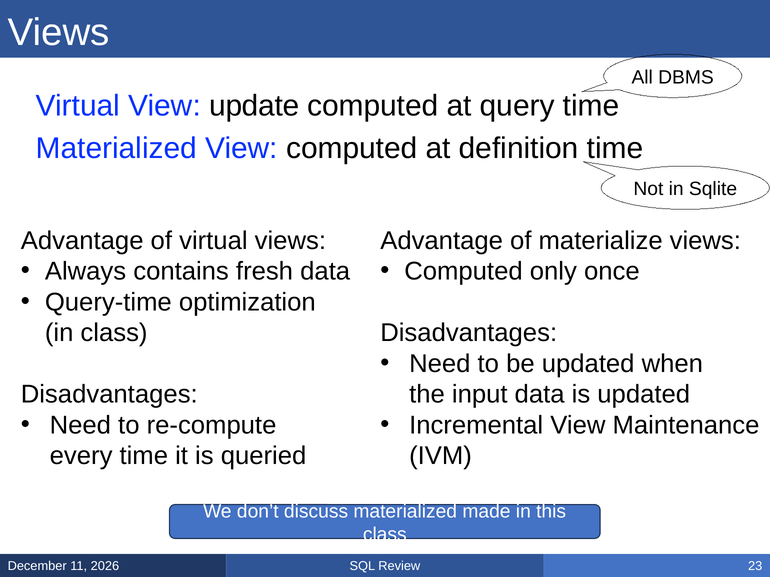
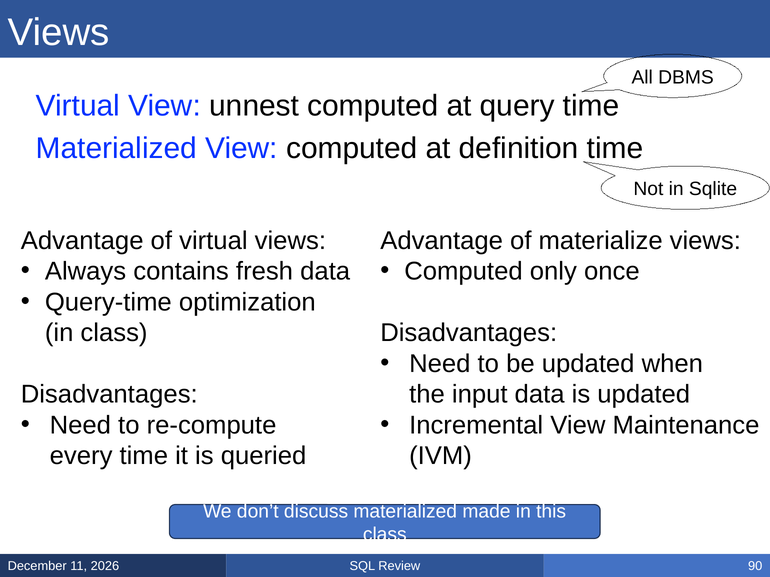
update: update -> unnest
23: 23 -> 90
